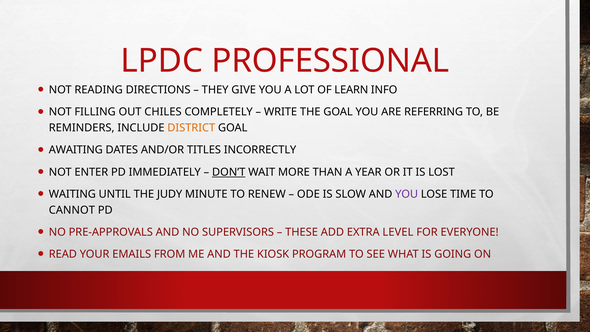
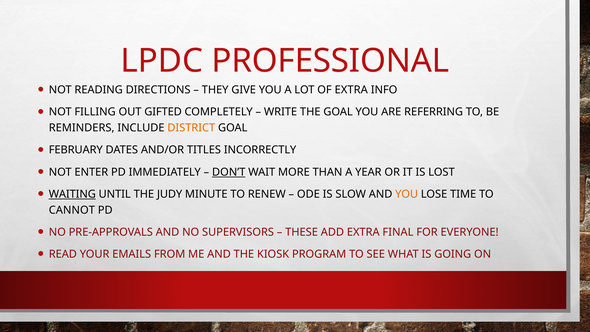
OF LEARN: LEARN -> EXTRA
CHILES: CHILES -> GIFTED
AWAITING: AWAITING -> FEBRUARY
WAITING underline: none -> present
YOU at (407, 194) colour: purple -> orange
LEVEL: LEVEL -> FINAL
